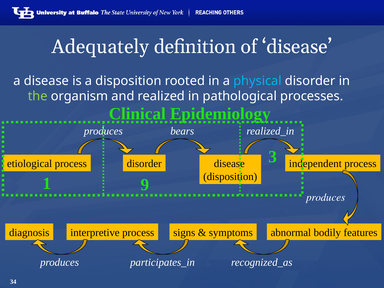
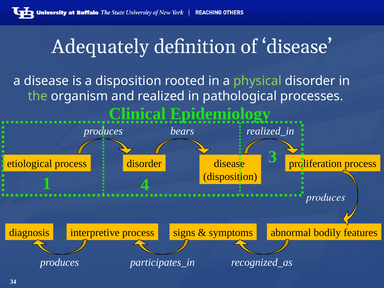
physical colour: light blue -> light green
independent: independent -> proliferation
9: 9 -> 4
